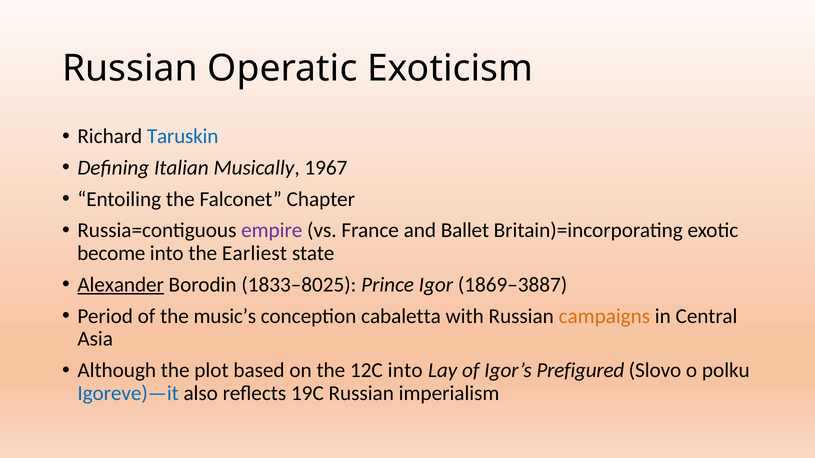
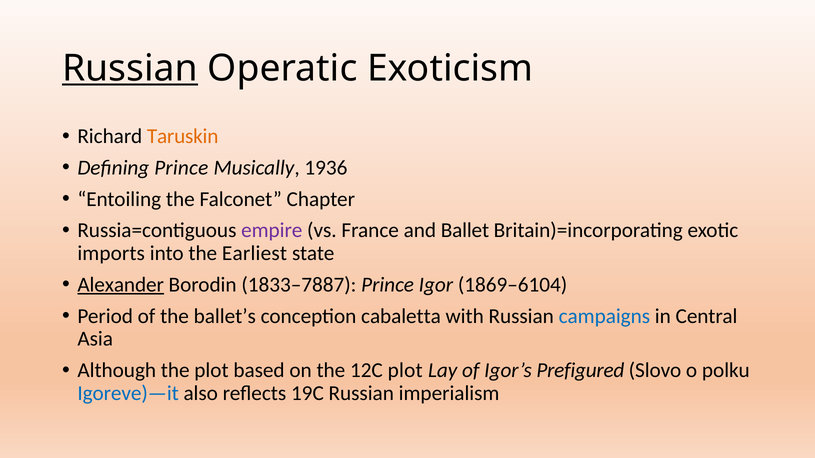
Russian at (130, 68) underline: none -> present
Taruskin colour: blue -> orange
Defining Italian: Italian -> Prince
1967: 1967 -> 1936
become: become -> imports
1833–8025: 1833–8025 -> 1833–7887
1869–3887: 1869–3887 -> 1869–6104
music’s: music’s -> ballet’s
campaigns colour: orange -> blue
12C into: into -> plot
